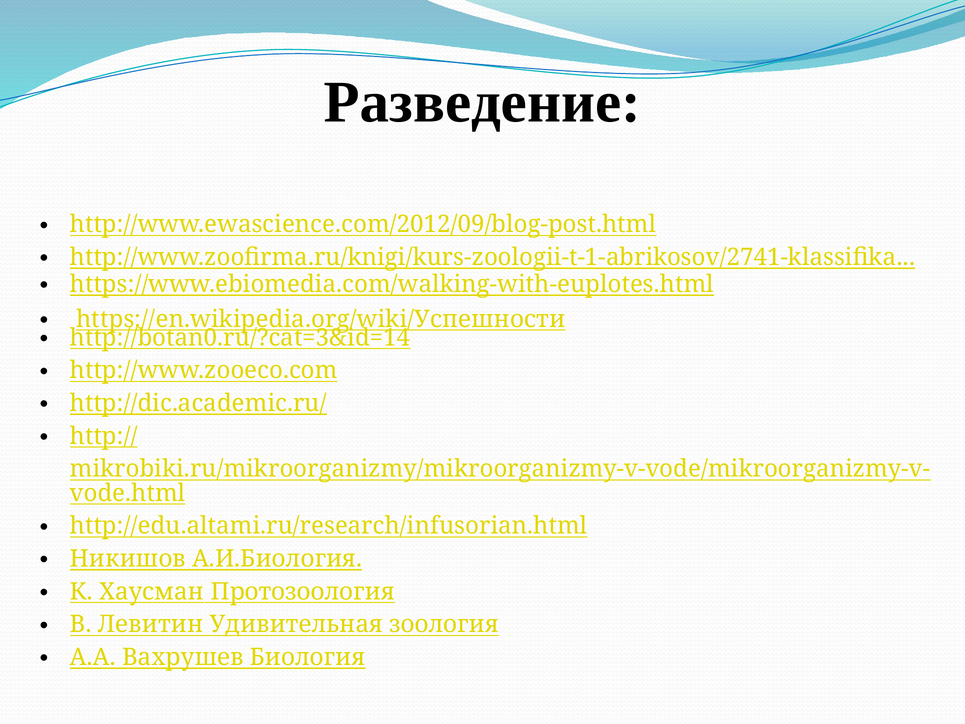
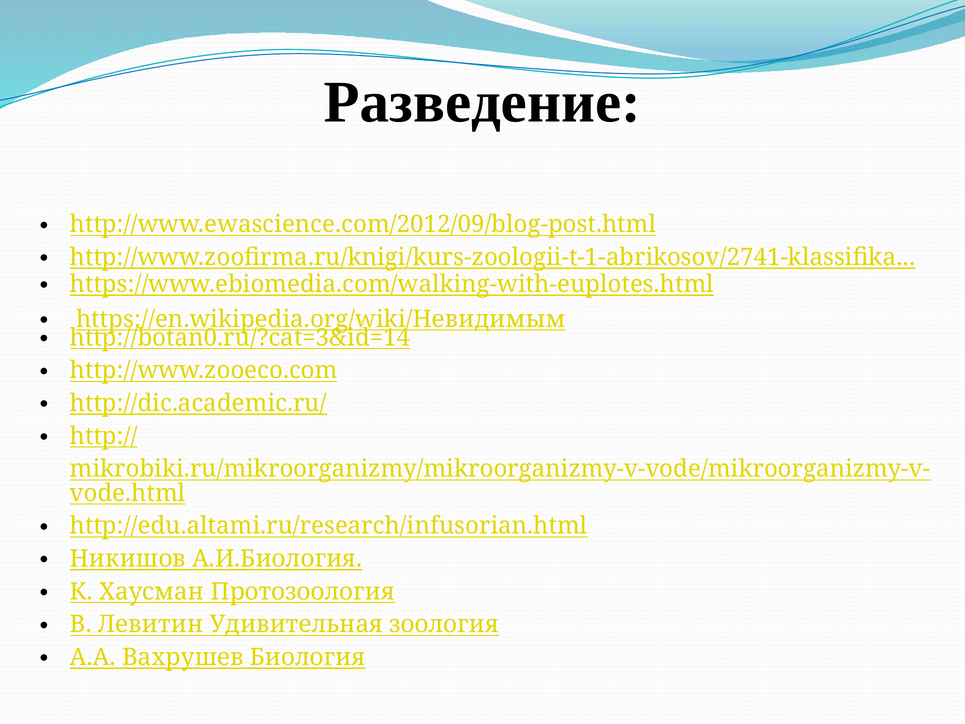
https://en.wikipedia.org/wiki/Успешности: https://en.wikipedia.org/wiki/Успешности -> https://en.wikipedia.org/wiki/Невидимым
